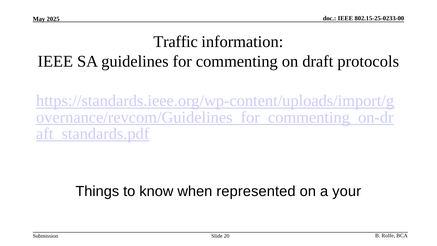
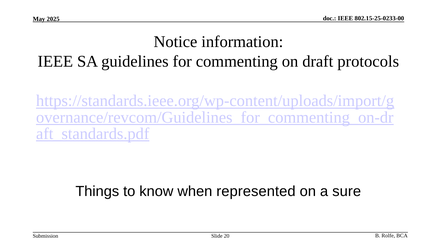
Traffic: Traffic -> Notice
your: your -> sure
